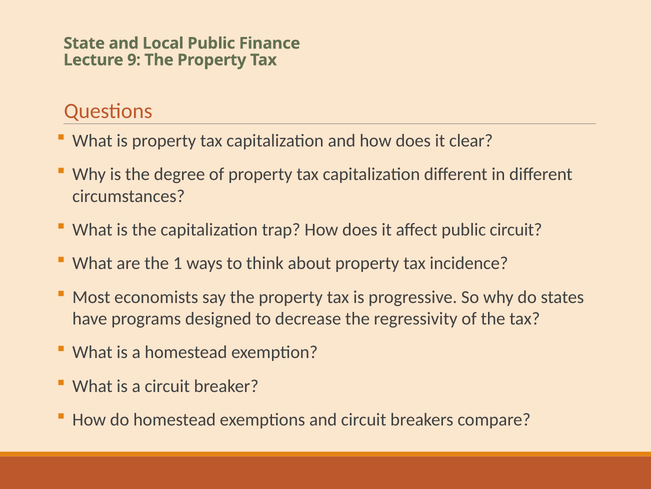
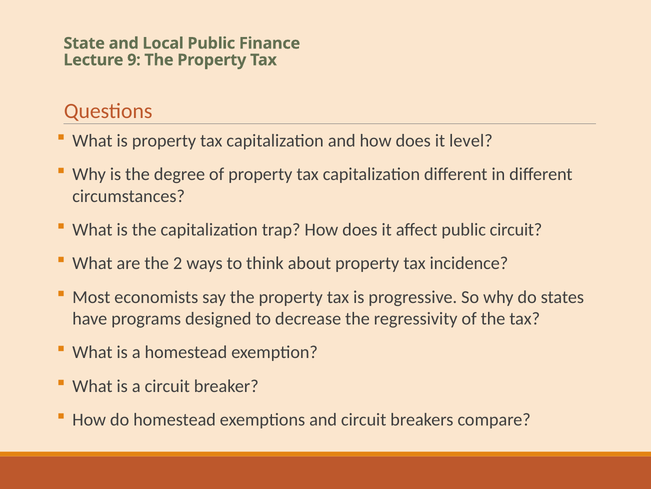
clear: clear -> level
1: 1 -> 2
